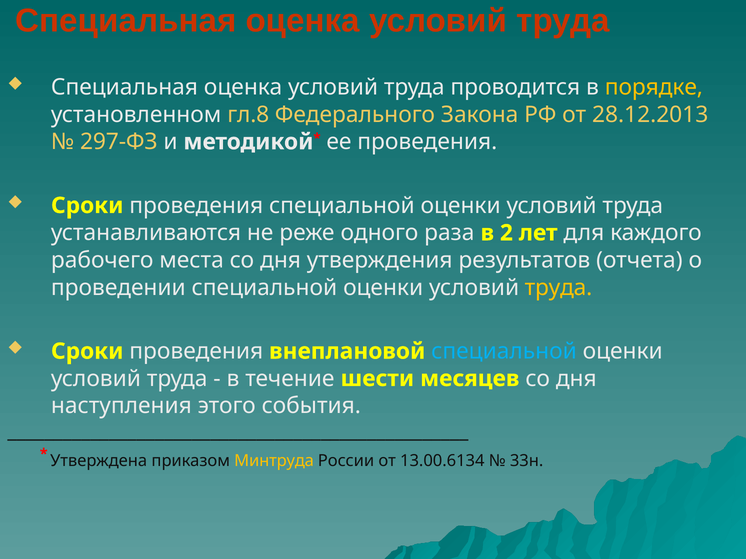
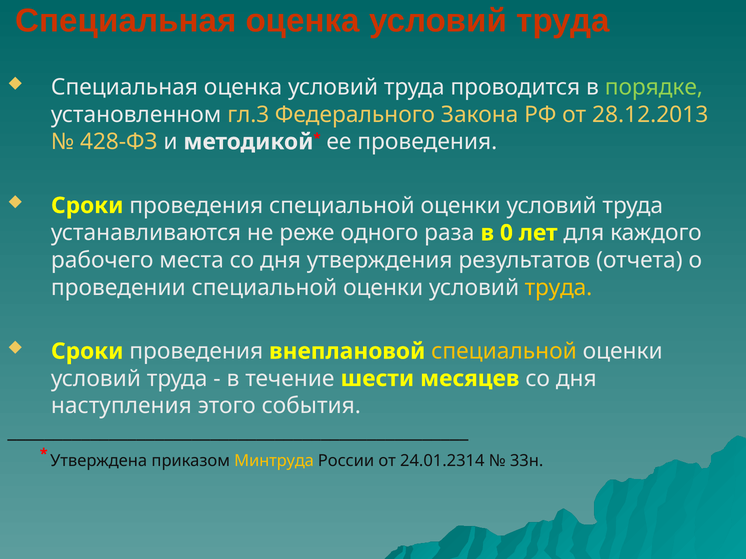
порядке colour: yellow -> light green
гл.8: гл.8 -> гл.3
297-ФЗ: 297-ФЗ -> 428-ФЗ
2: 2 -> 0
специальной at (504, 352) colour: light blue -> yellow
13.00.6134: 13.00.6134 -> 24.01.2314
